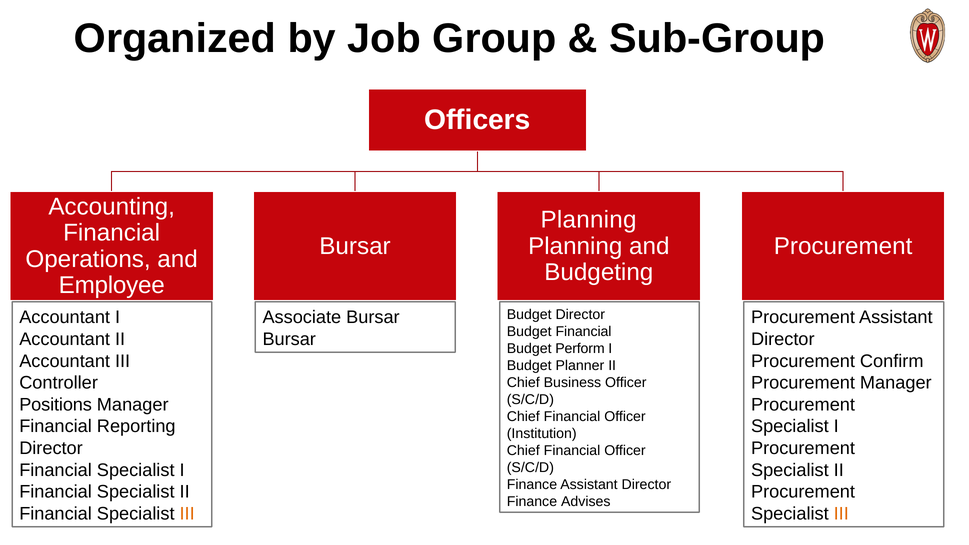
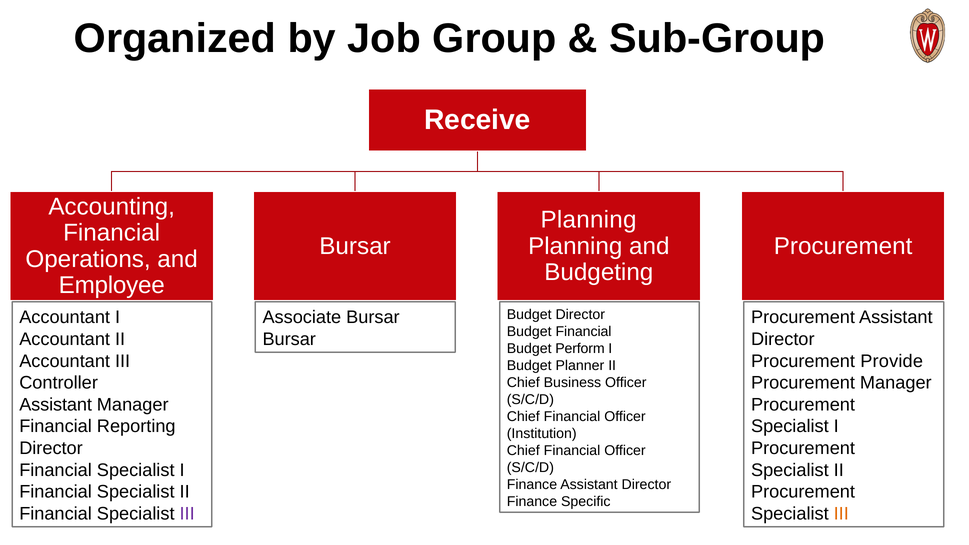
Officers: Officers -> Receive
Confirm: Confirm -> Provide
Positions at (56, 405): Positions -> Assistant
Advises: Advises -> Specific
III at (187, 514) colour: orange -> purple
